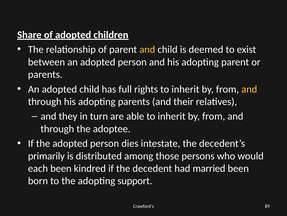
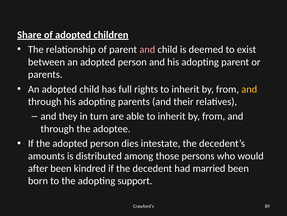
and at (147, 49) colour: yellow -> pink
primarily: primarily -> amounts
each: each -> after
